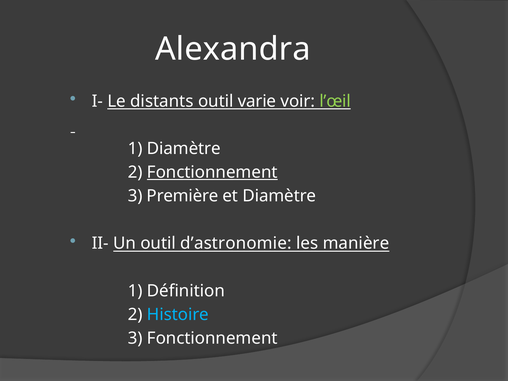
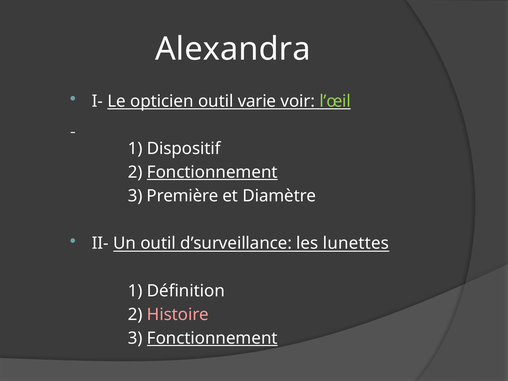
distants: distants -> opticien
1 Diamètre: Diamètre -> Dispositif
d’astronomie: d’astronomie -> d’surveillance
manière: manière -> lunettes
Histoire colour: light blue -> pink
Fonctionnement at (212, 338) underline: none -> present
